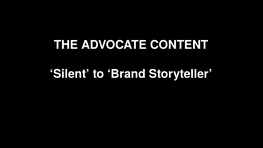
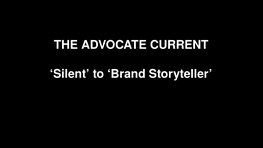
CONTENT: CONTENT -> CURRENT
